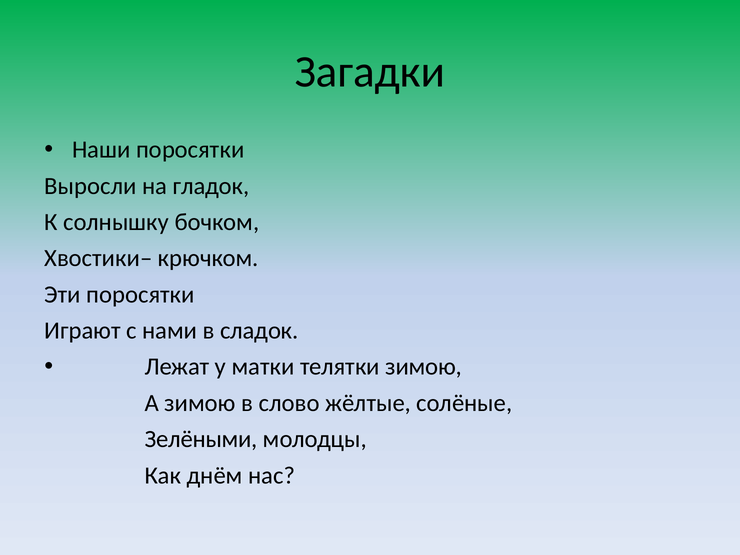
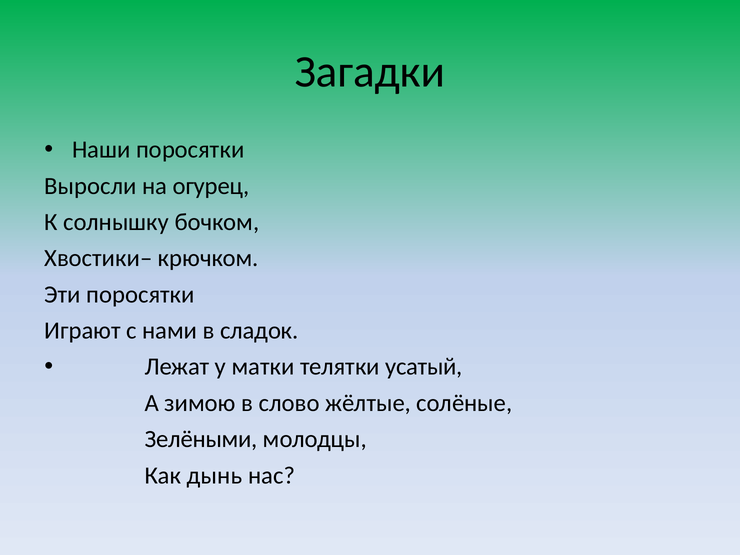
гладок: гладок -> огурец
телятки зимою: зимою -> усатый
днём: днём -> дынь
